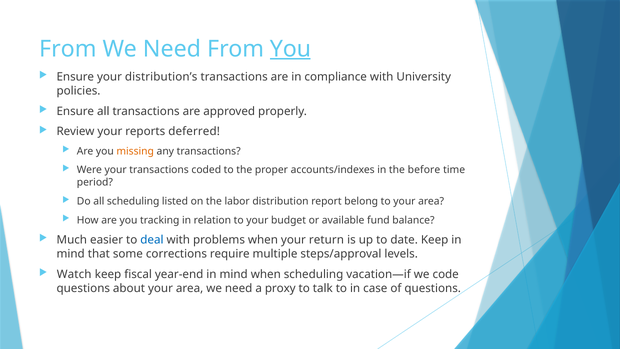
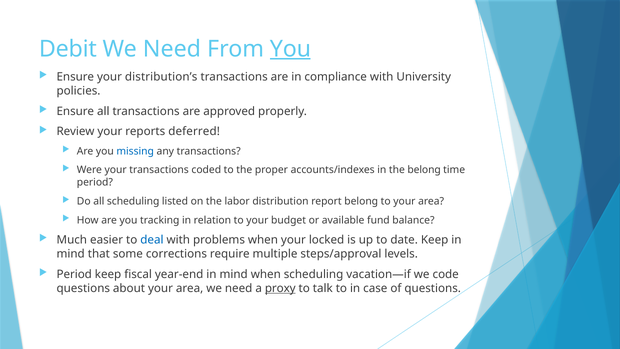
From at (68, 49): From -> Debit
missing colour: orange -> blue
the before: before -> belong
return: return -> locked
Watch at (74, 274): Watch -> Period
proxy underline: none -> present
